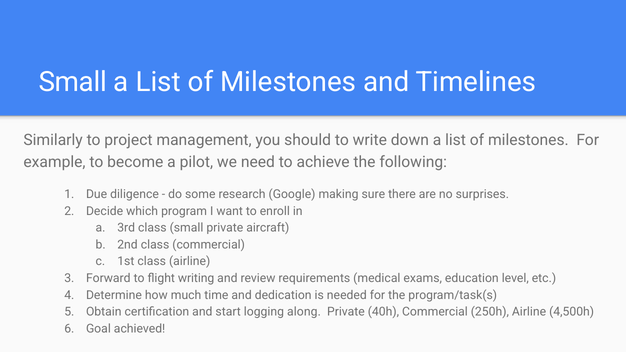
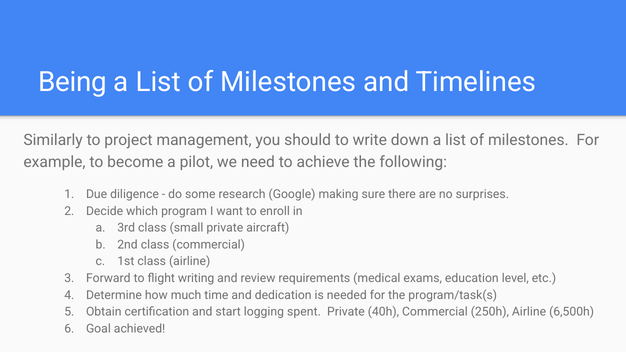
Small at (73, 82): Small -> Being
along: along -> spent
4,500h: 4,500h -> 6,500h
